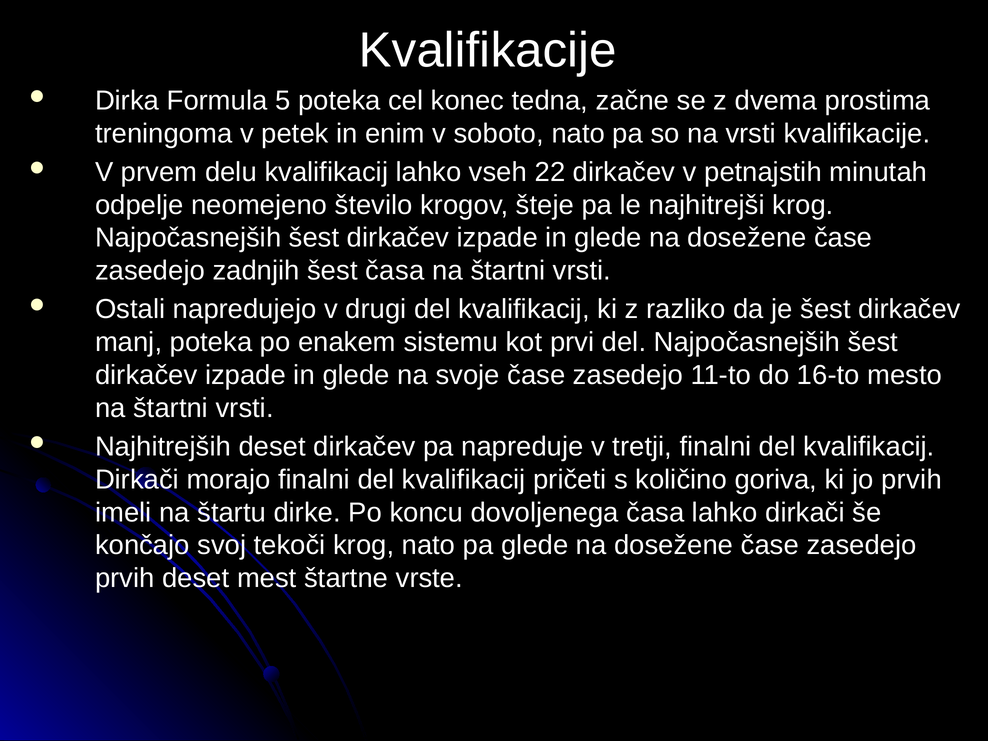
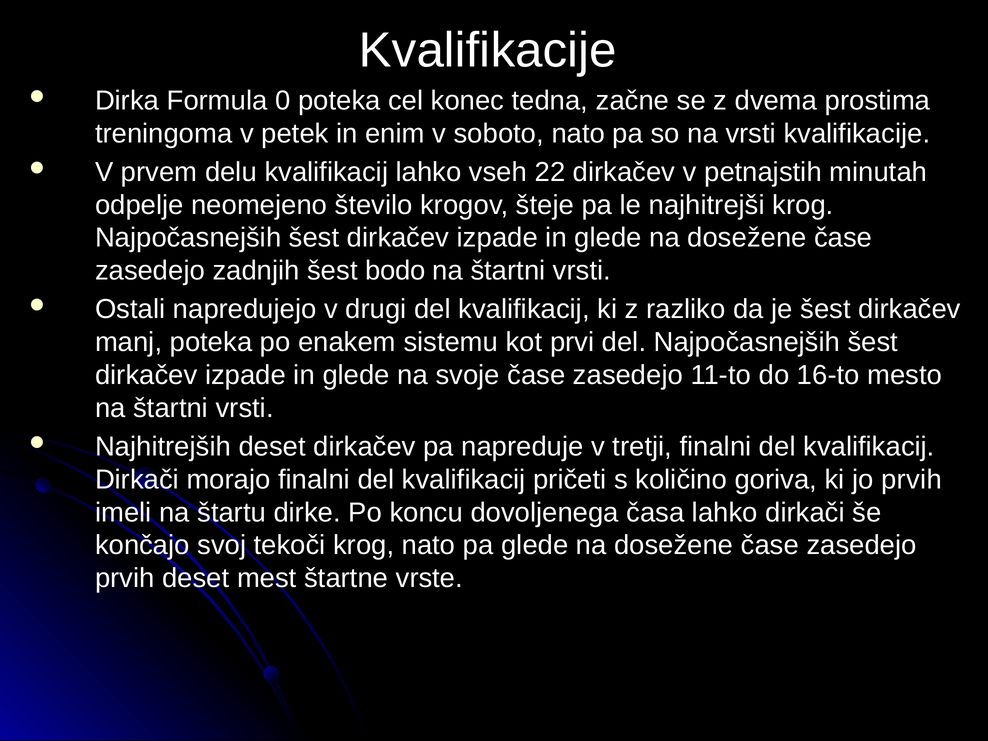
5: 5 -> 0
šest časa: časa -> bodo
